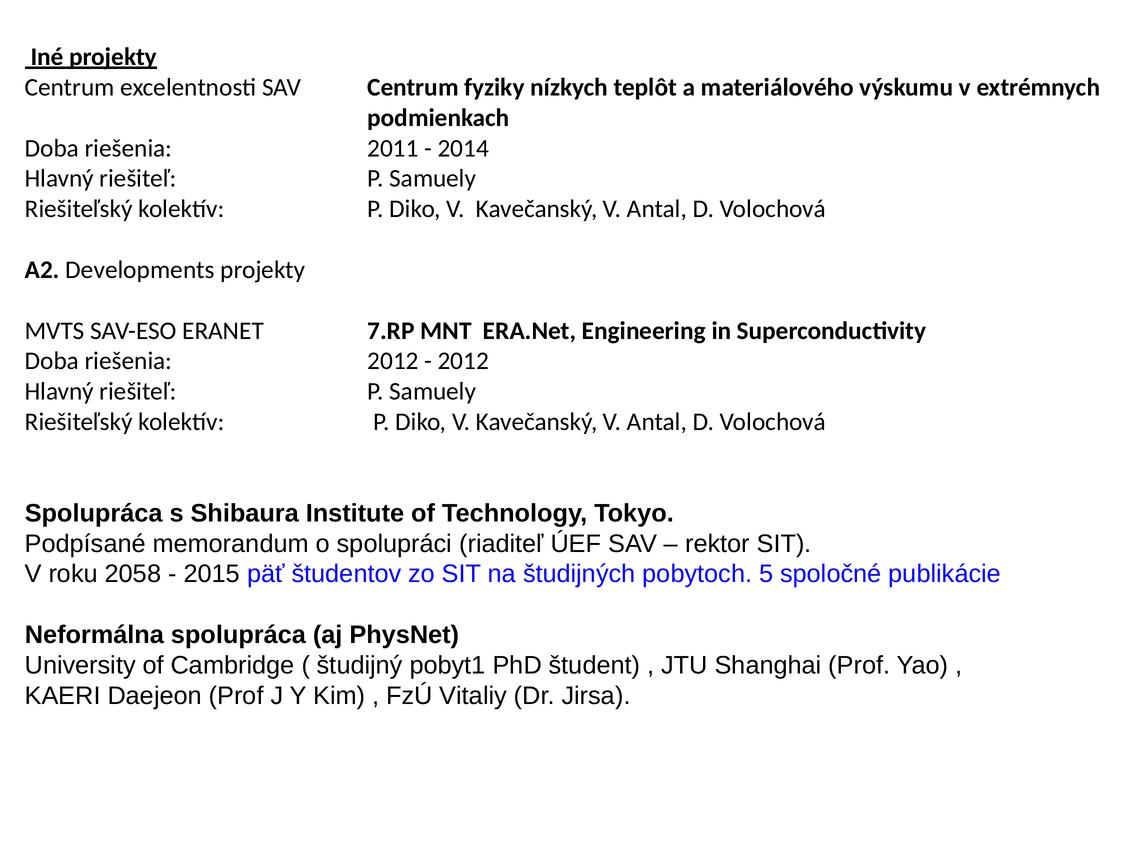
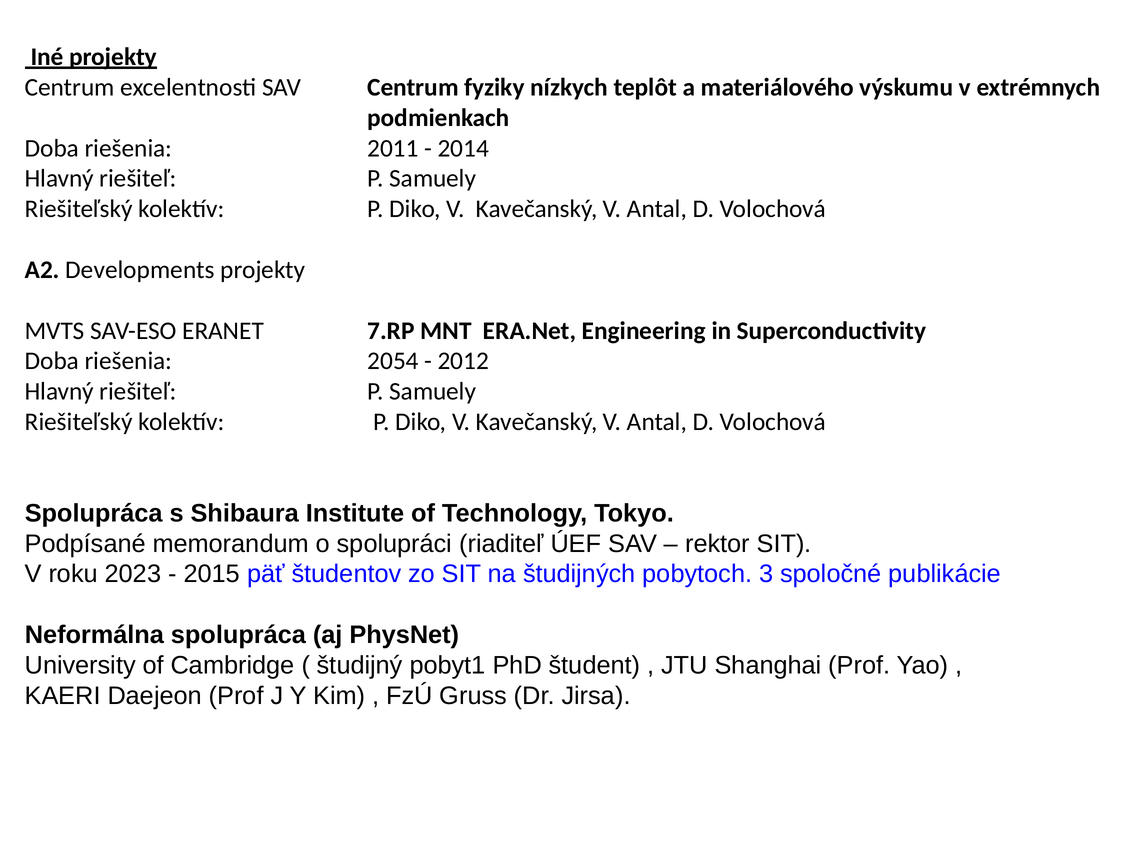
riešenia 2012: 2012 -> 2054
2058: 2058 -> 2023
5: 5 -> 3
Vitaliy: Vitaliy -> Gruss
